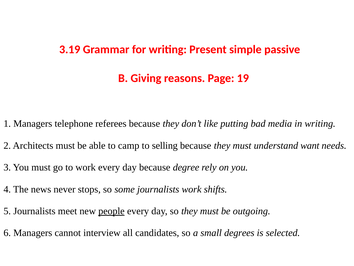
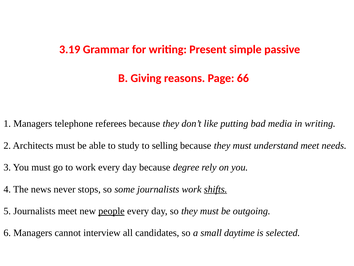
19: 19 -> 66
camp: camp -> study
understand want: want -> meet
shifts underline: none -> present
degrees: degrees -> daytime
